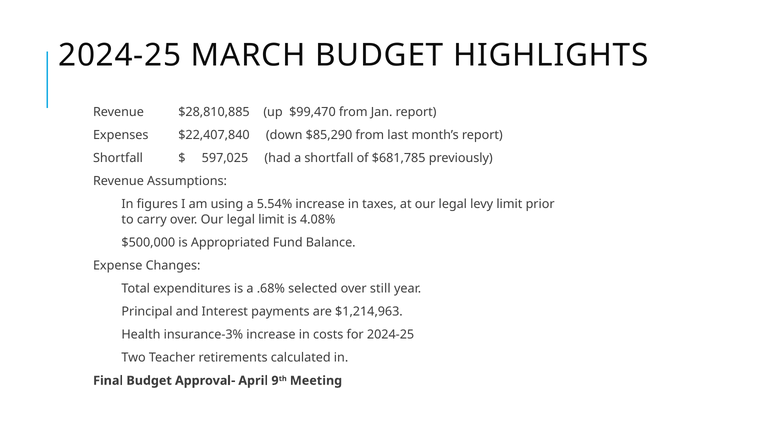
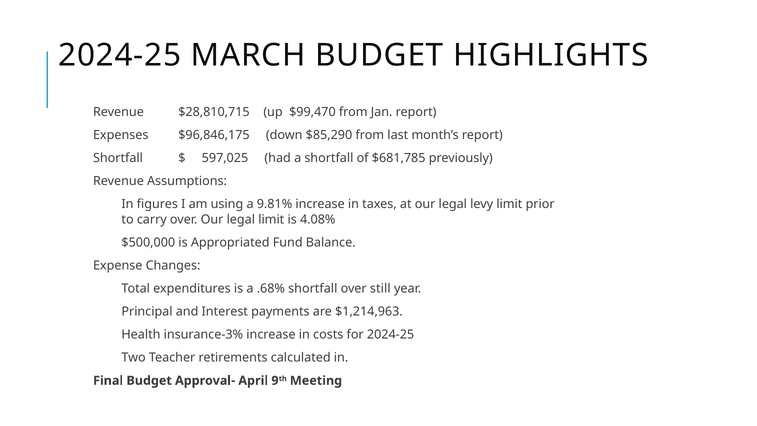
$28,810,885: $28,810,885 -> $28,810,715
$22,407,840: $22,407,840 -> $96,846,175
5.54%: 5.54% -> 9.81%
.68% selected: selected -> shortfall
